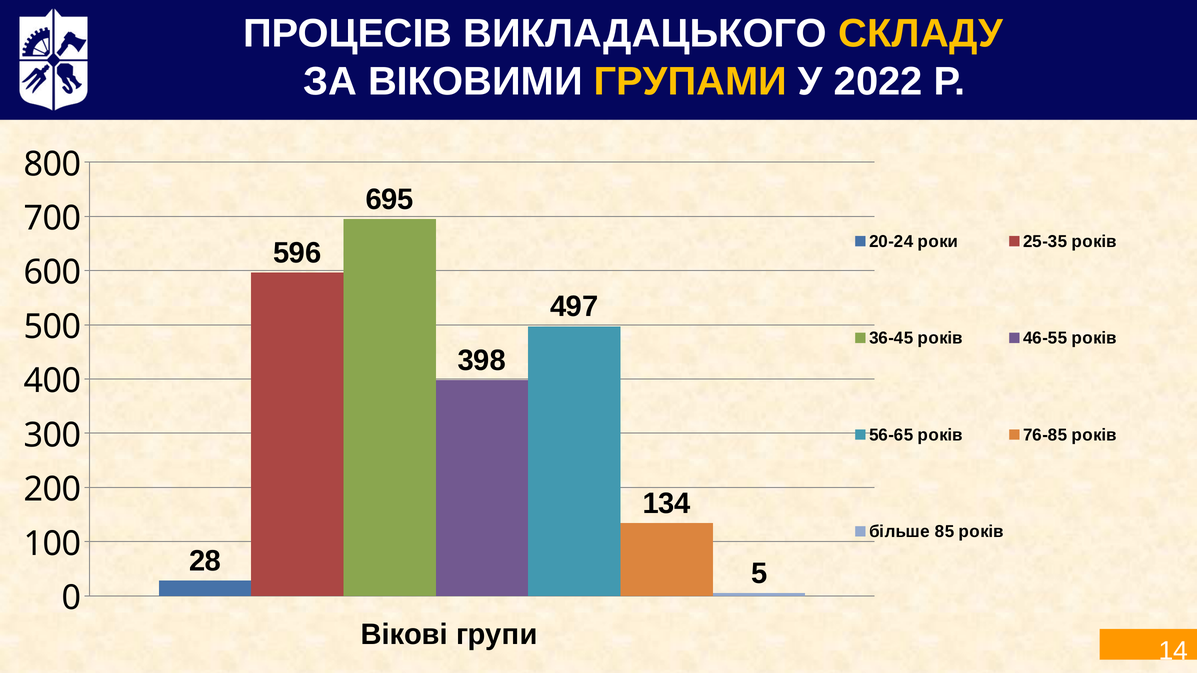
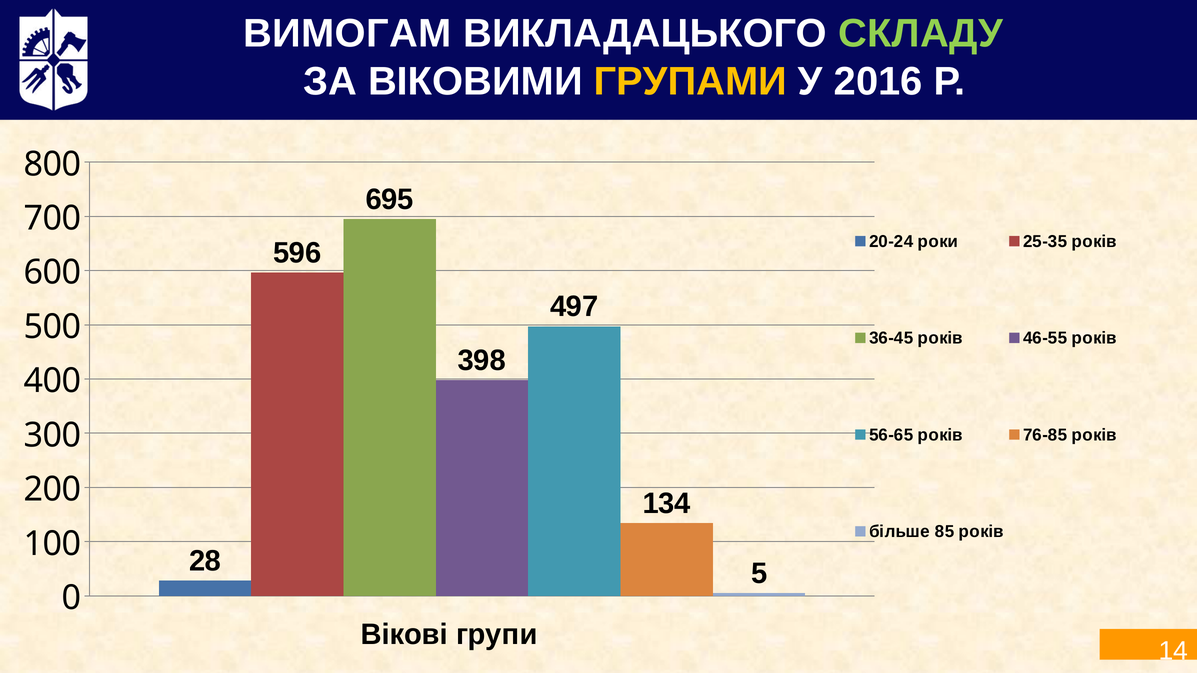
ПРОЦЕСІВ: ПРОЦЕСІВ -> ВИМОГАМ
СКЛАДУ colour: yellow -> light green
2022: 2022 -> 2016
